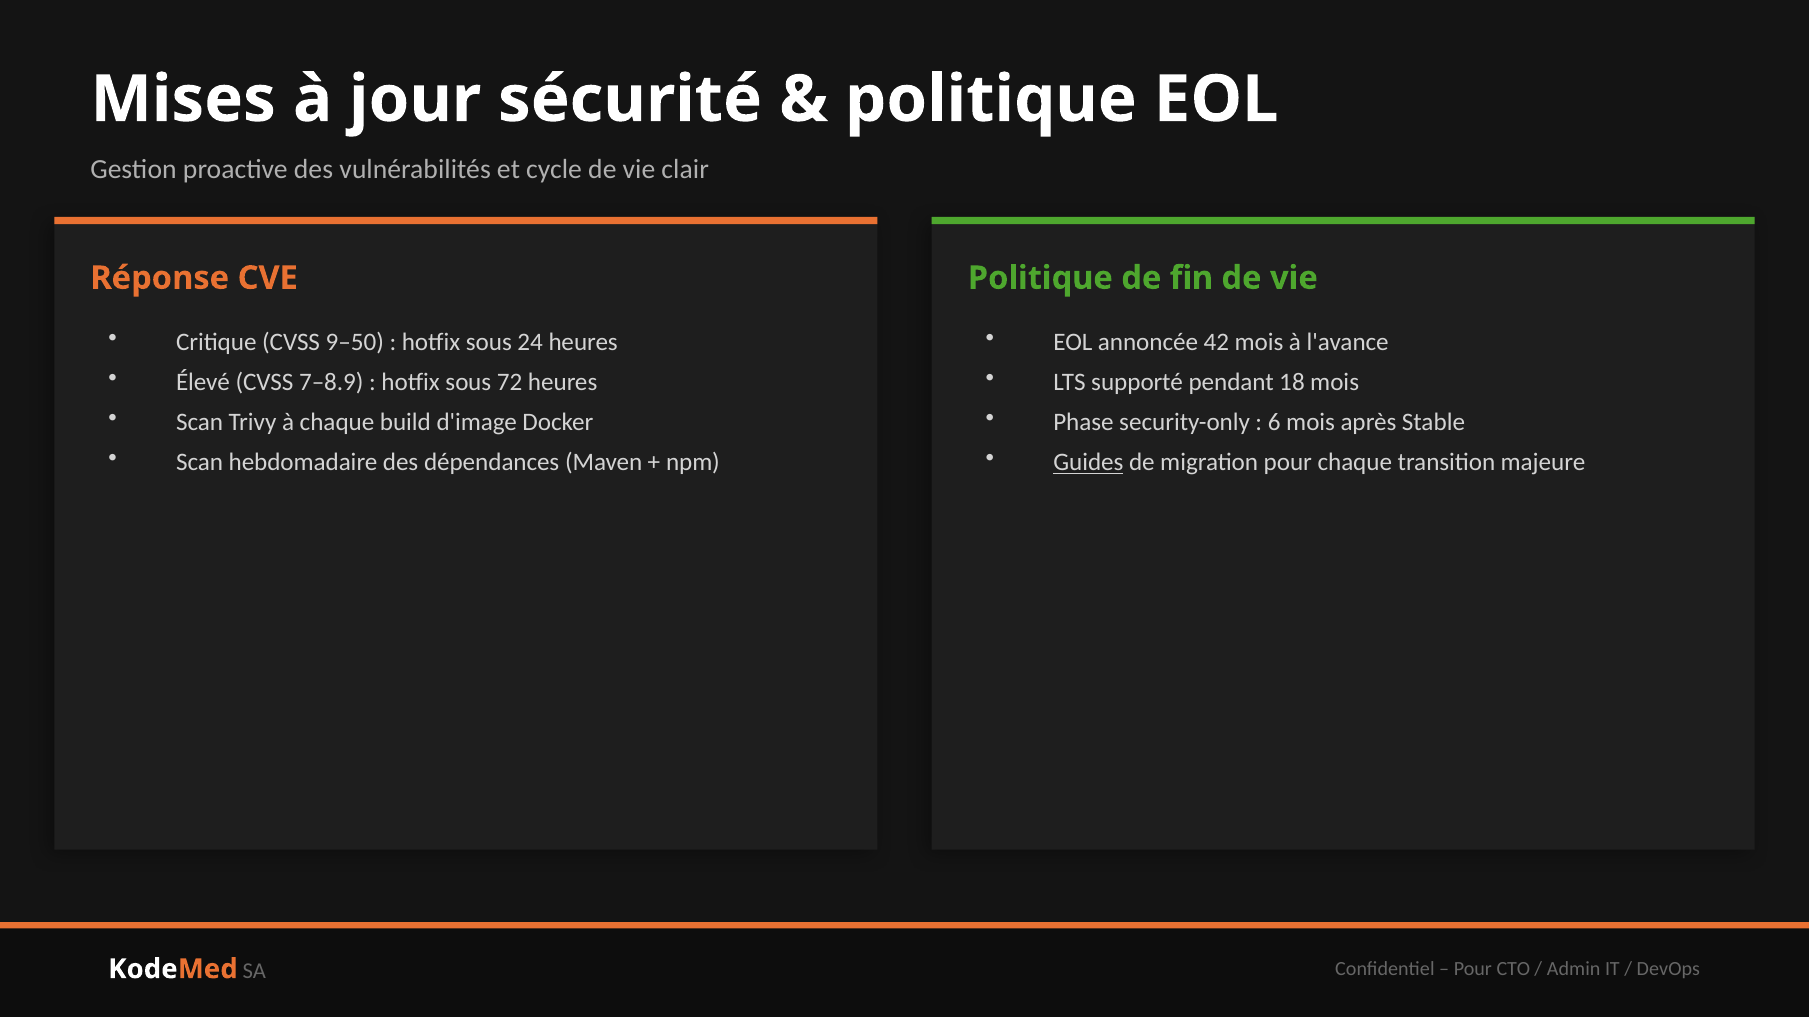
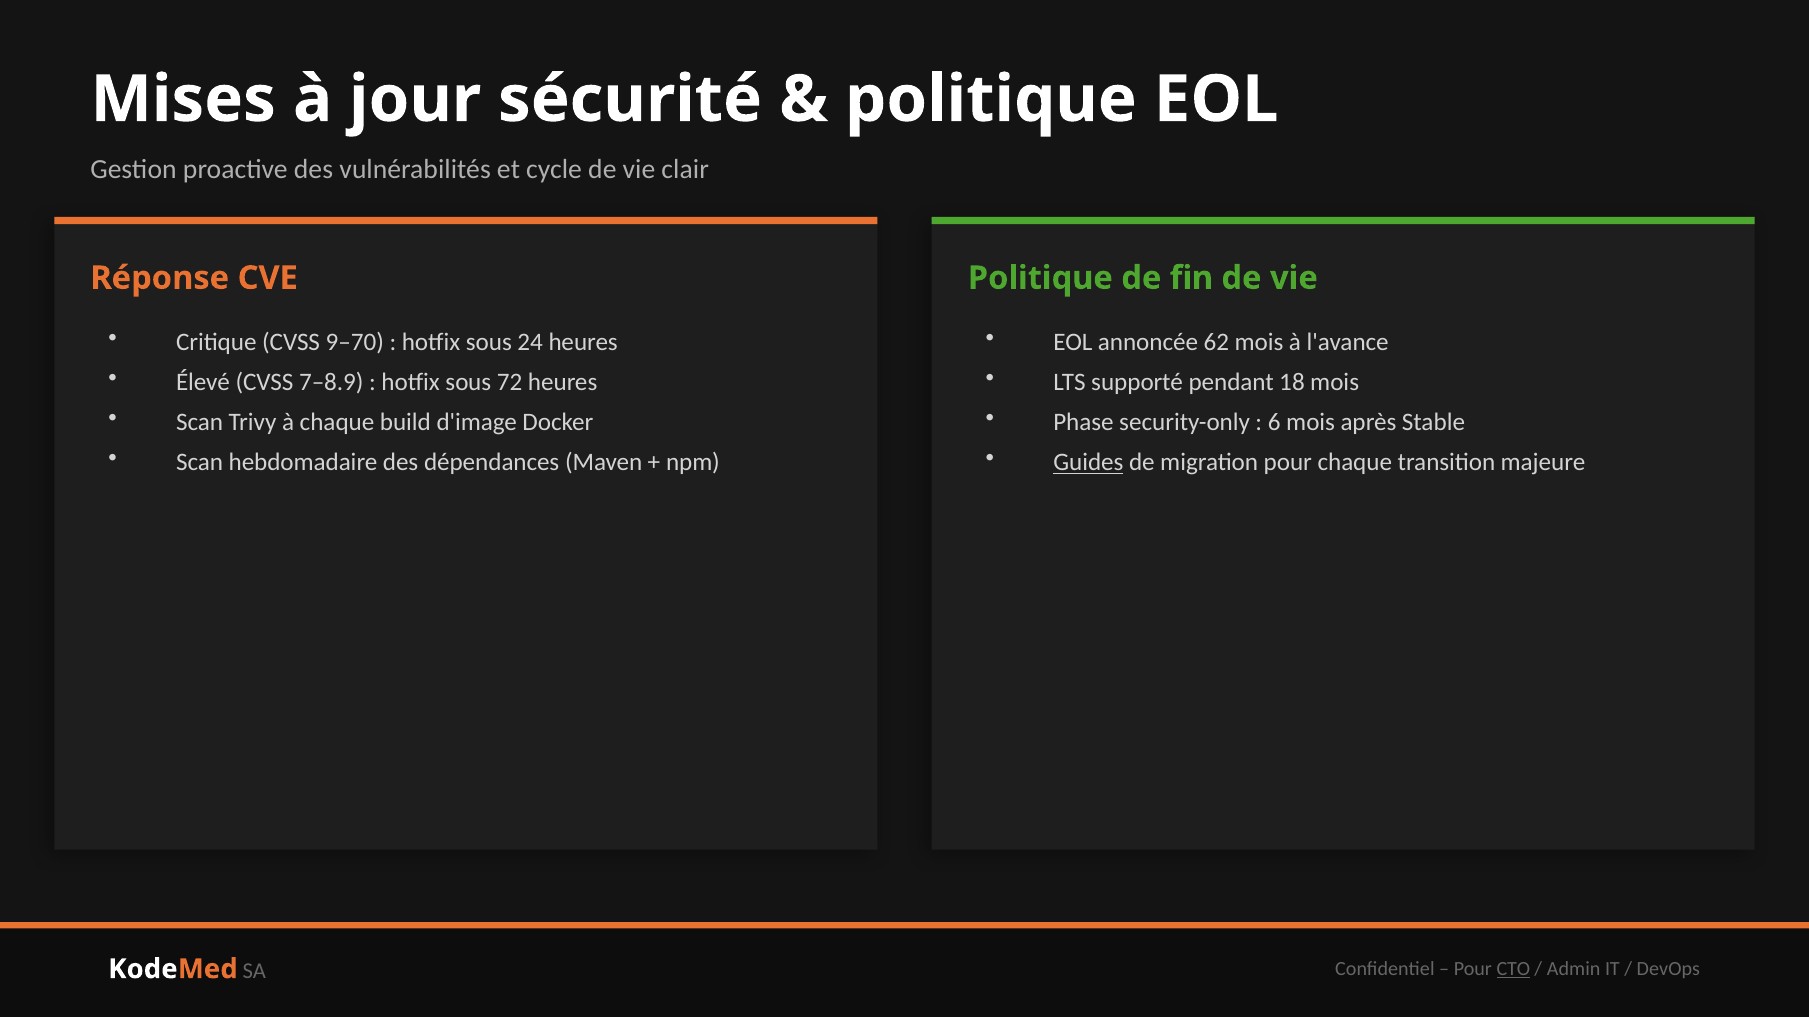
9–50: 9–50 -> 9–70
42: 42 -> 62
CTO underline: none -> present
